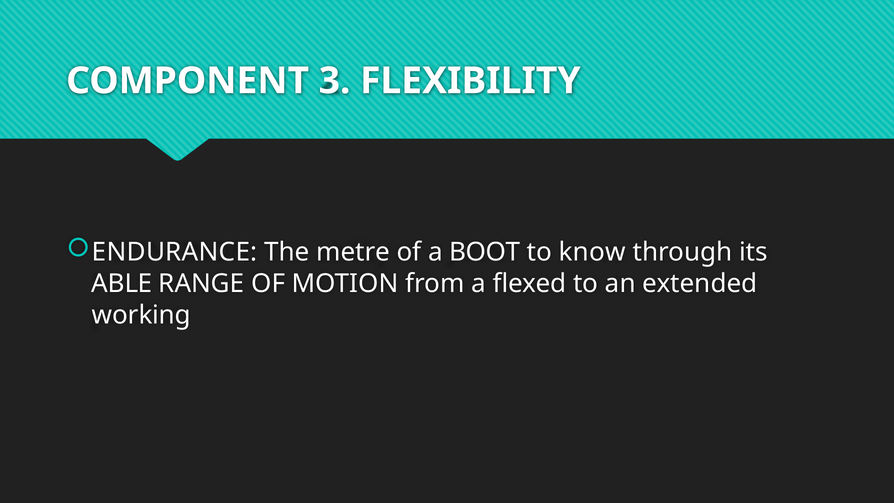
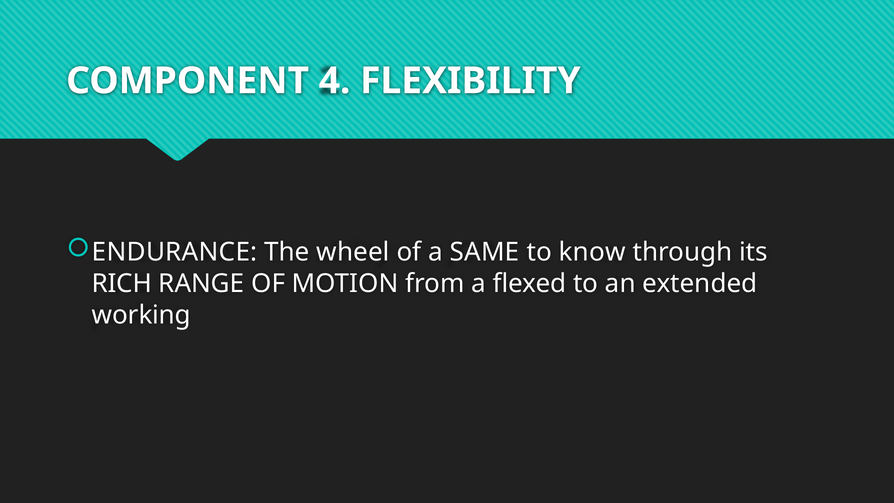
3: 3 -> 4
metre: metre -> wheel
BOOT: BOOT -> SAME
ABLE: ABLE -> RICH
